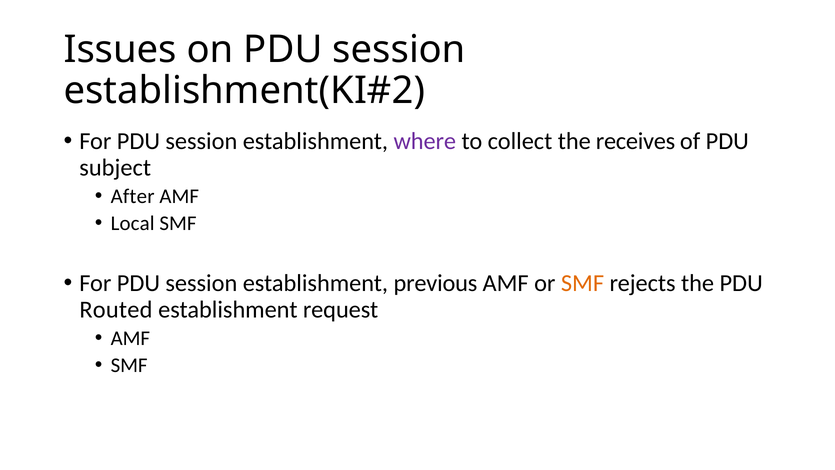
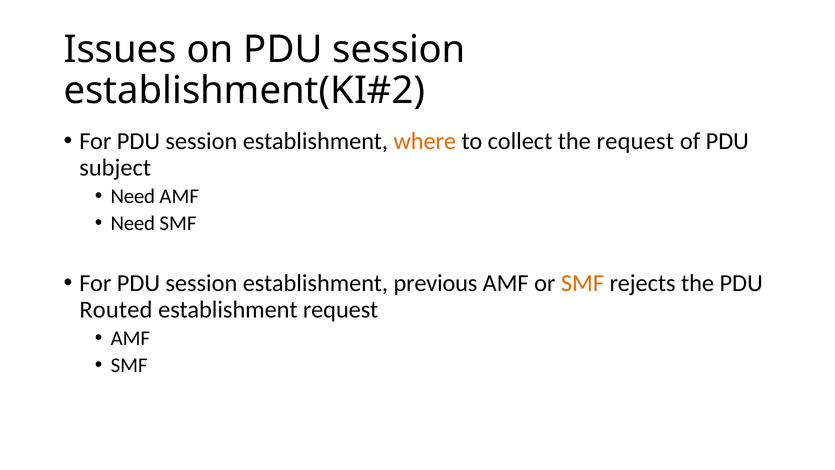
where colour: purple -> orange
the receives: receives -> request
After at (133, 196): After -> Need
Local at (133, 223): Local -> Need
